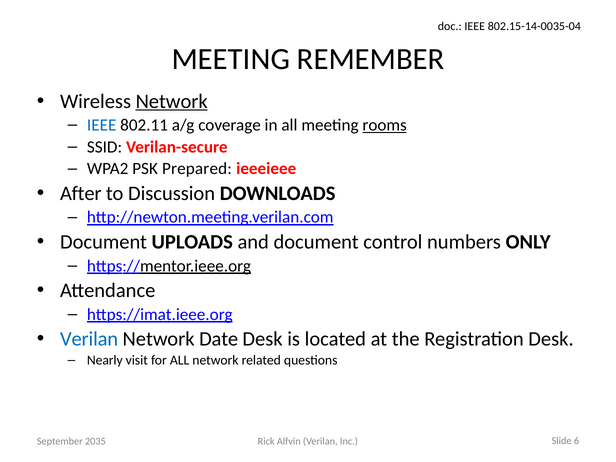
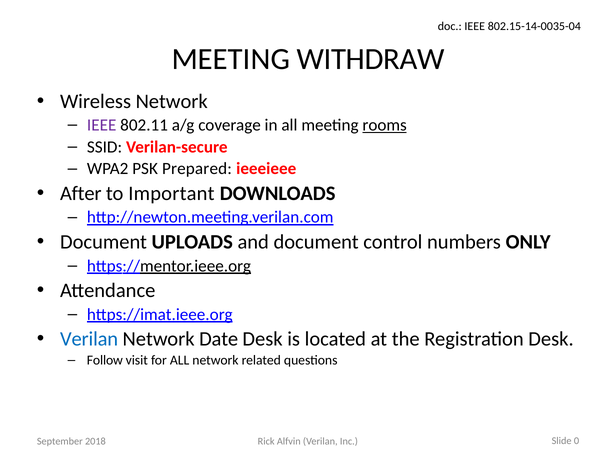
REMEMBER: REMEMBER -> WITHDRAW
Network at (172, 101) underline: present -> none
IEEE at (102, 125) colour: blue -> purple
Discussion: Discussion -> Important
Nearly: Nearly -> Follow
2035: 2035 -> 2018
6: 6 -> 0
